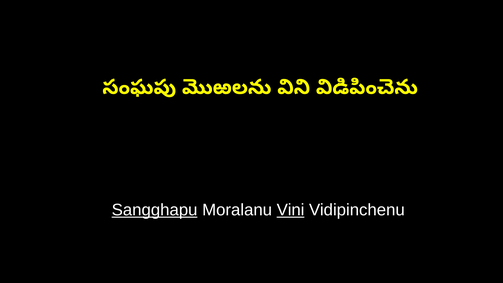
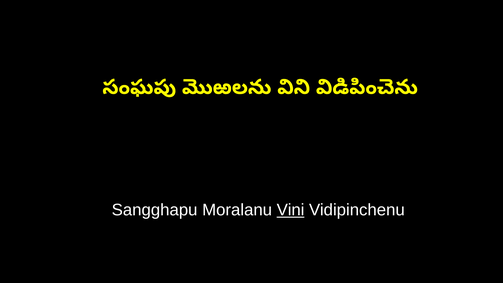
Sangghapu underline: present -> none
